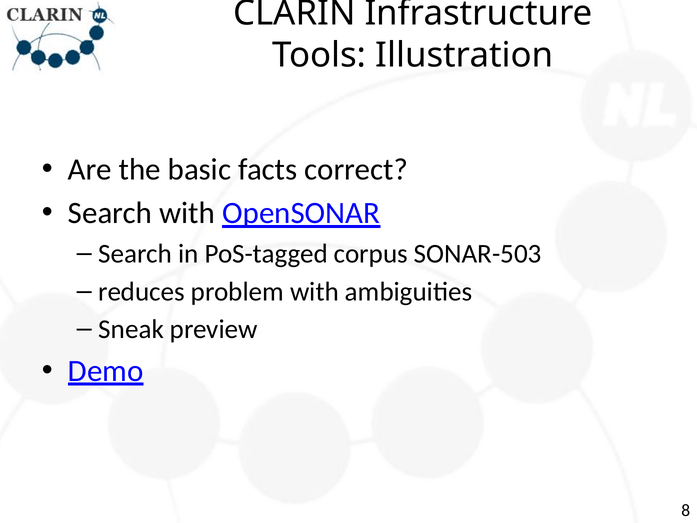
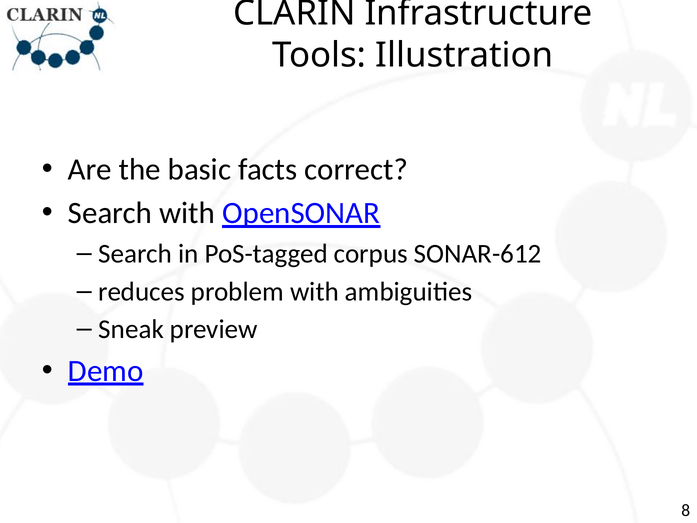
SONAR-503: SONAR-503 -> SONAR-612
